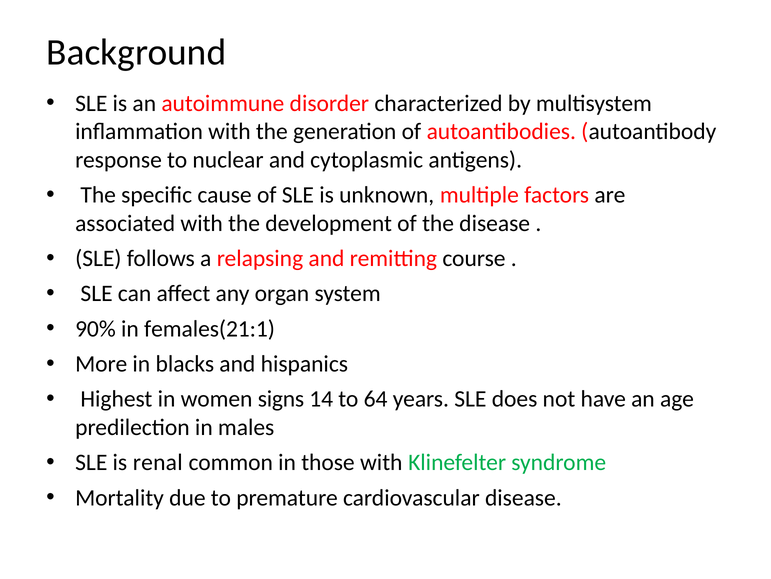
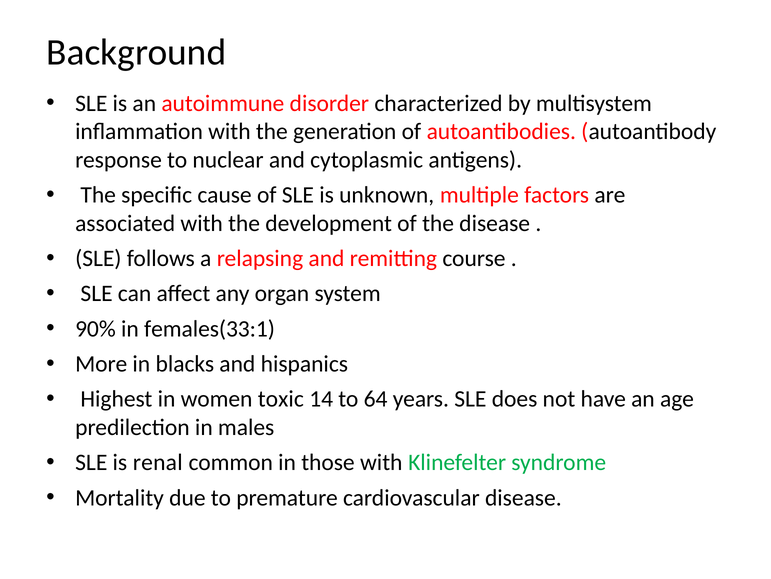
females(21:1: females(21:1 -> females(33:1
signs: signs -> toxic
